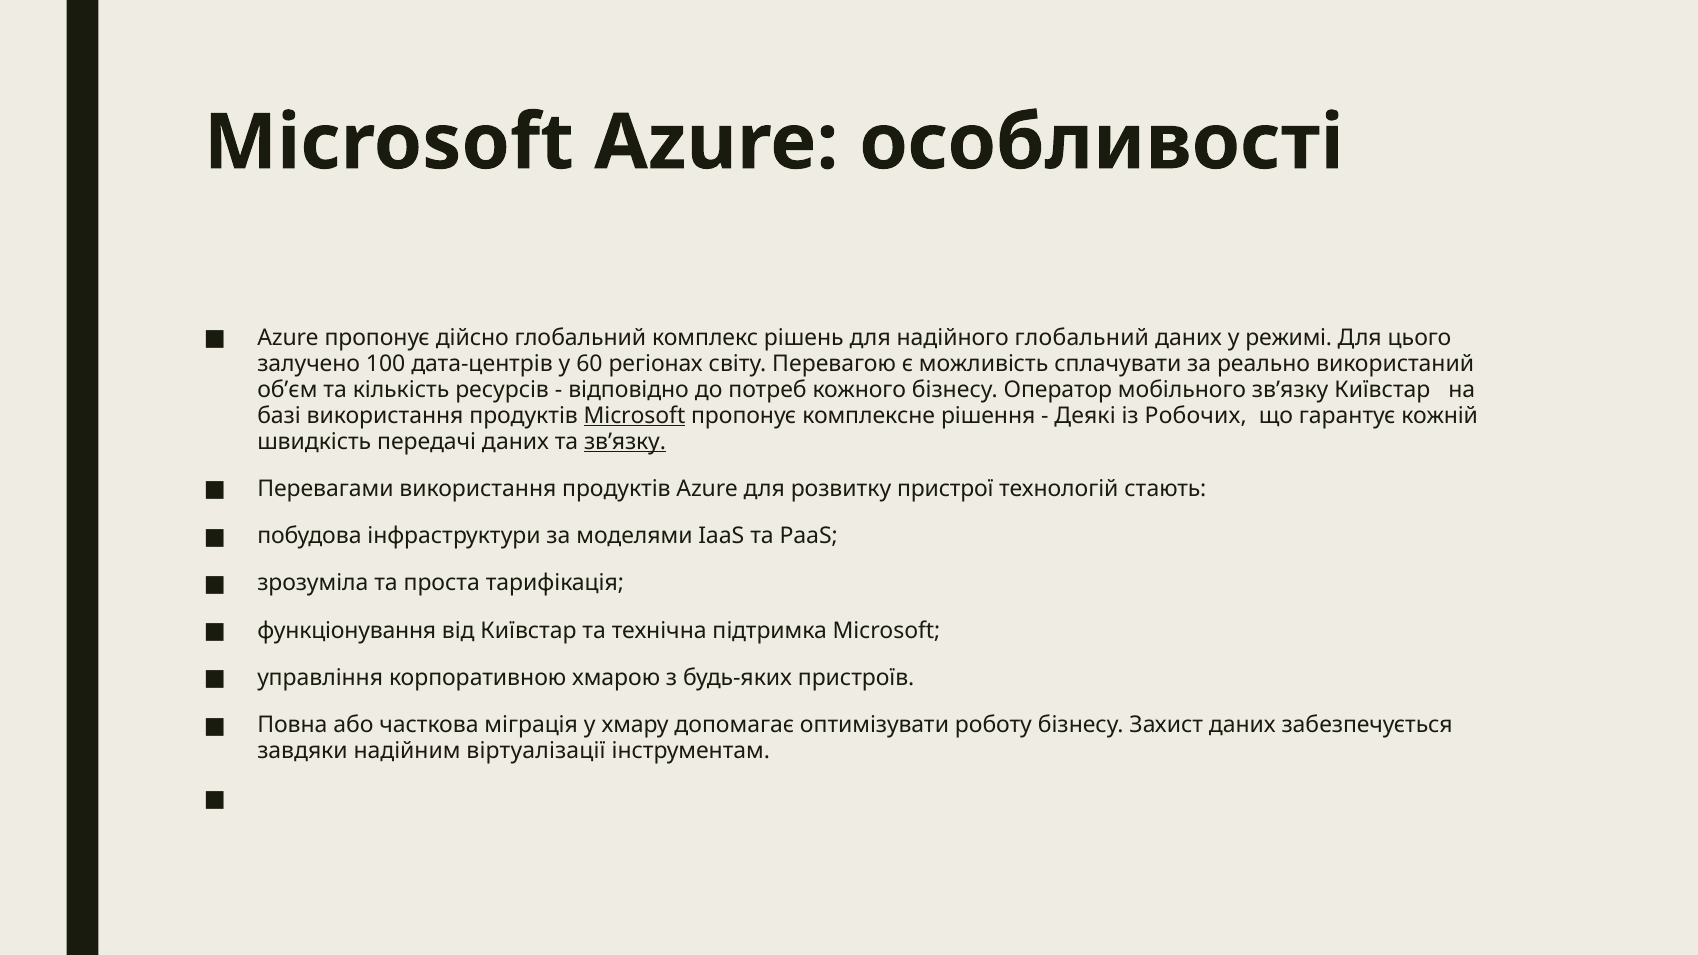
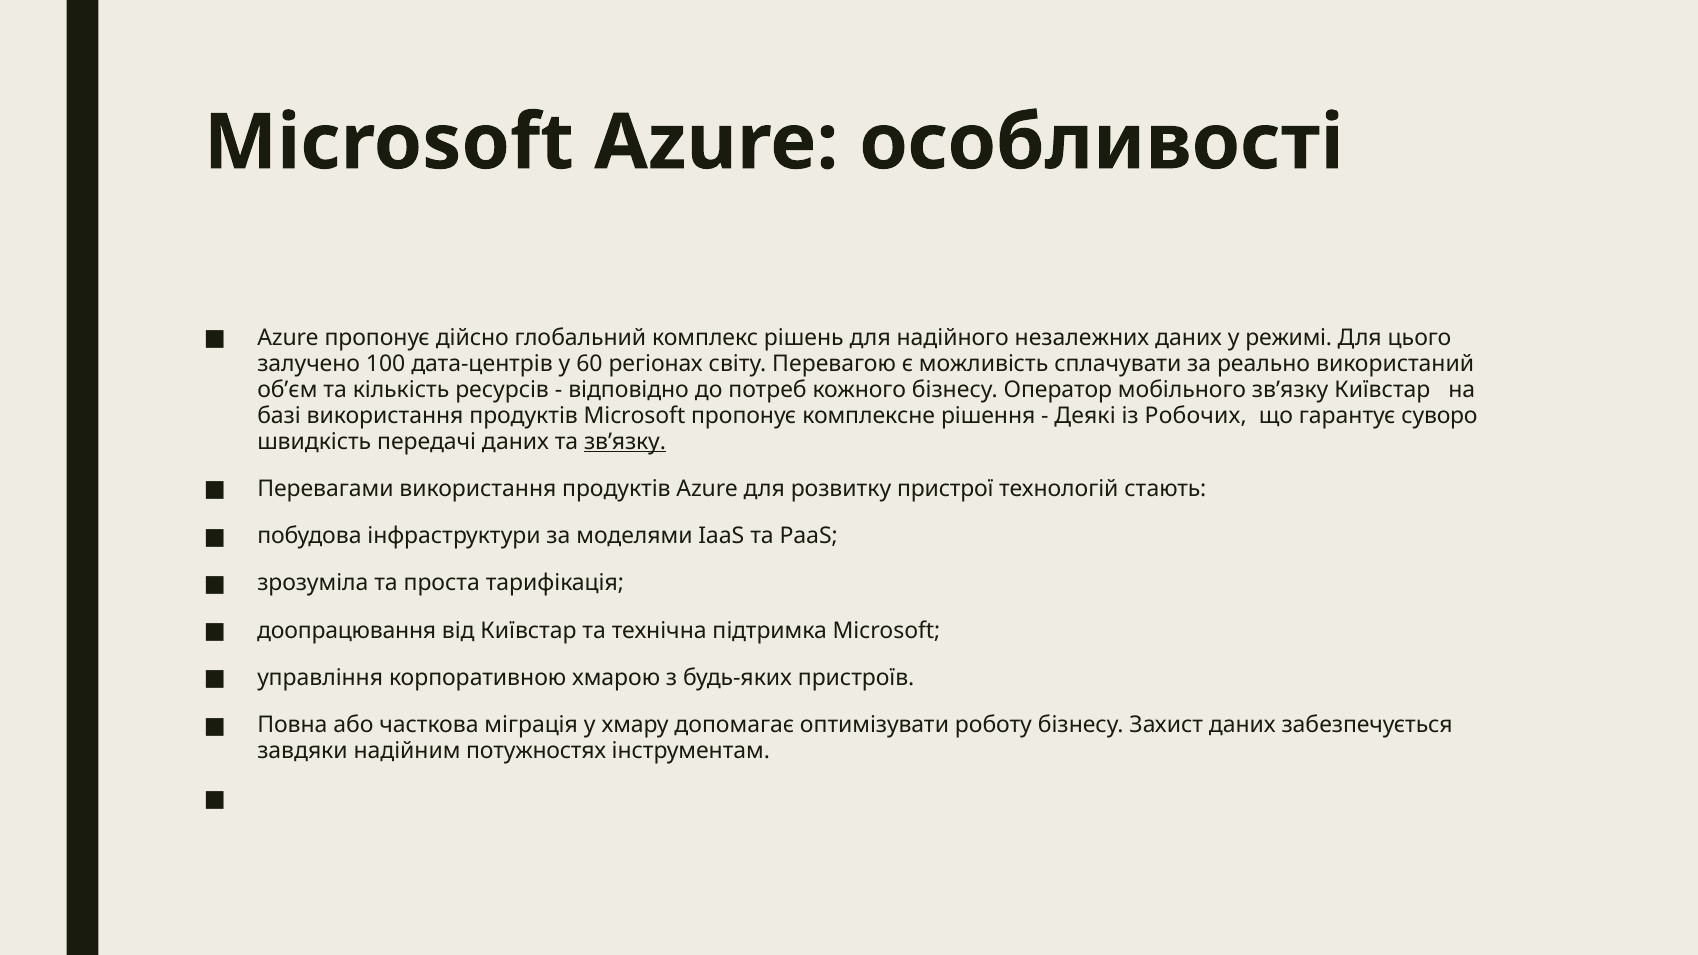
надійного глобальний: глобальний -> незалежних
Microsoft at (635, 416) underline: present -> none
кожній: кожній -> суворо
функціонування: функціонування -> доопрацювання
віртуалізації: віртуалізації -> потужностях
